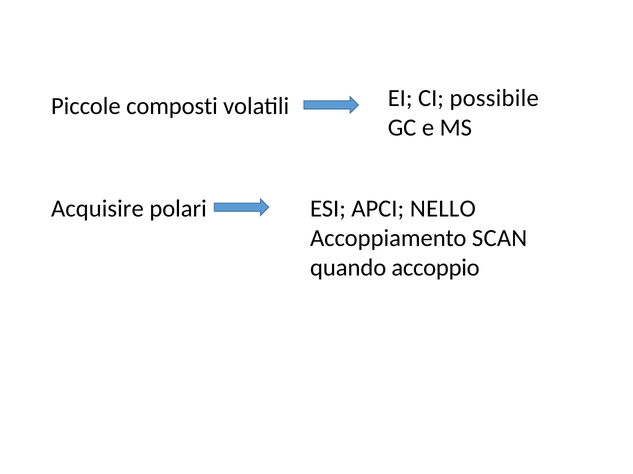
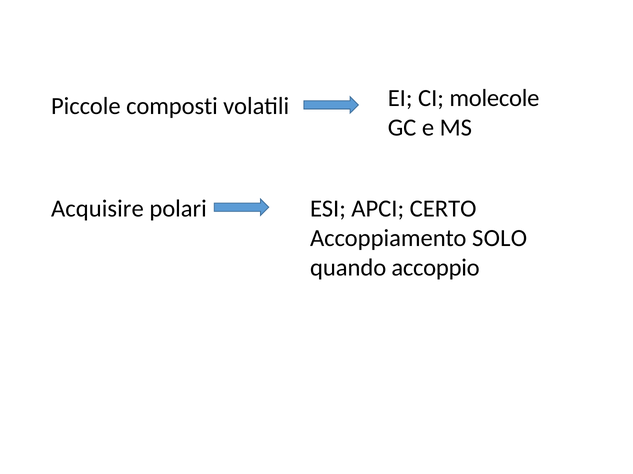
possibile: possibile -> molecole
NELLO: NELLO -> CERTO
SCAN: SCAN -> SOLO
